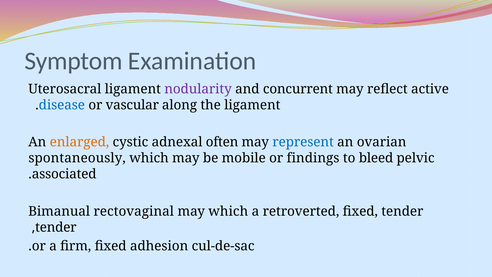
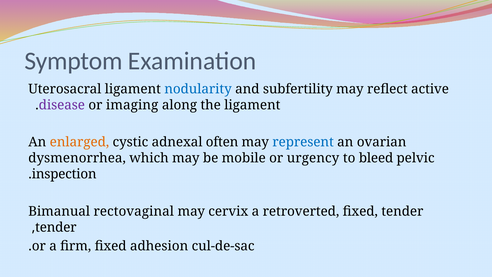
nodularity colour: purple -> blue
concurrent: concurrent -> subfertility
disease colour: blue -> purple
vascular: vascular -> imaging
spontaneously: spontaneously -> dysmenorrhea
findings: findings -> urgency
associated: associated -> inspection
may which: which -> cervix
